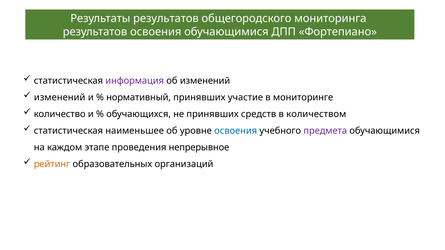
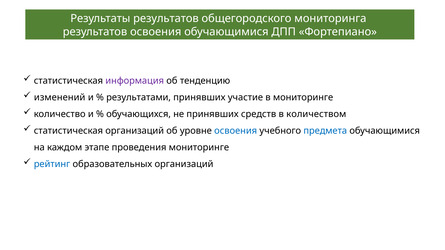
об изменений: изменений -> тенденцию
нормативный: нормативный -> результатами
статистическая наименьшее: наименьшее -> организаций
предмета colour: purple -> blue
проведения непрерывное: непрерывное -> мониторинге
рейтинг colour: orange -> blue
